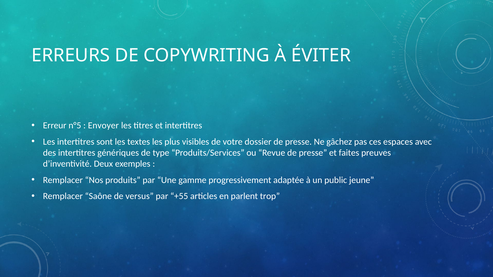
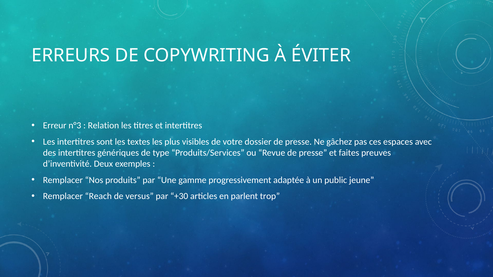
n°5: n°5 -> n°3
Envoyer: Envoyer -> Relation
Saône: Saône -> Reach
+55: +55 -> +30
